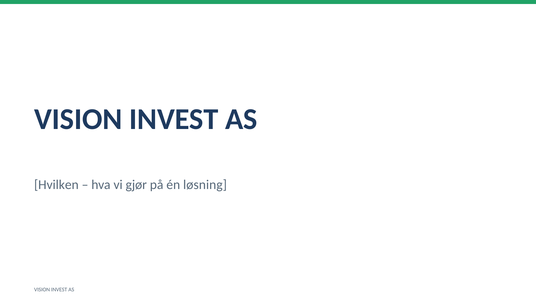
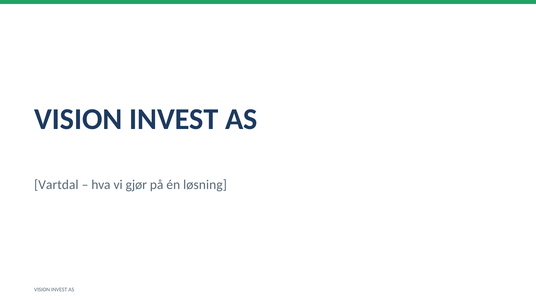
Hvilken: Hvilken -> Vartdal
